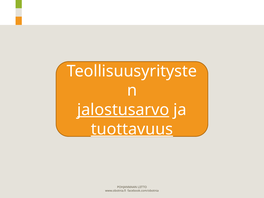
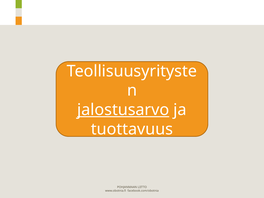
tuottavuus underline: present -> none
